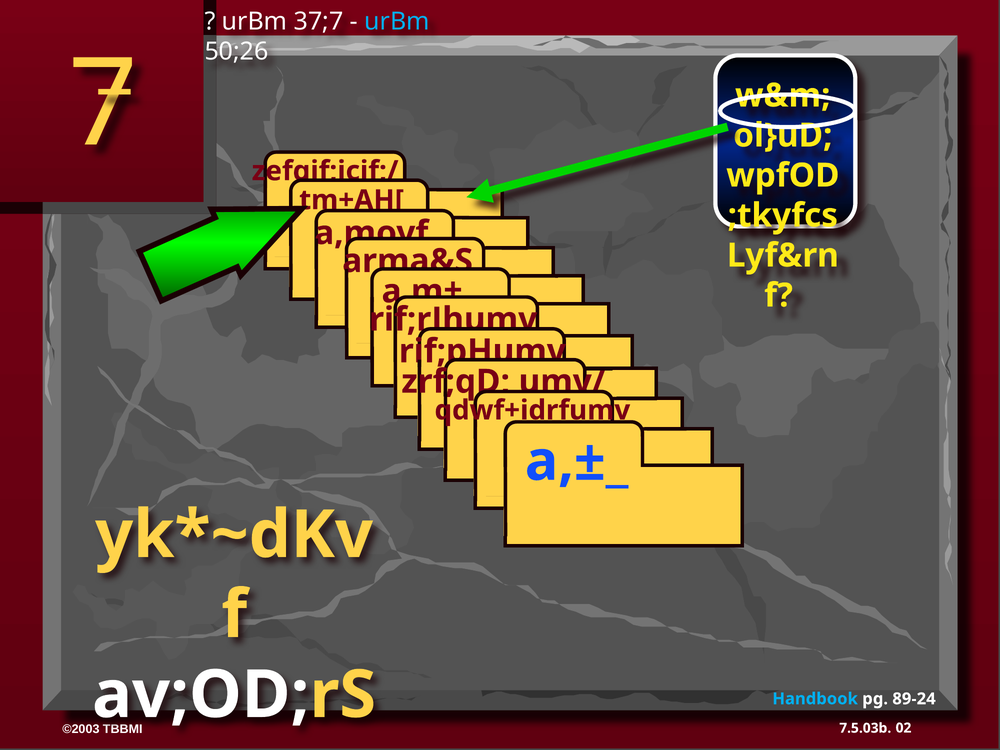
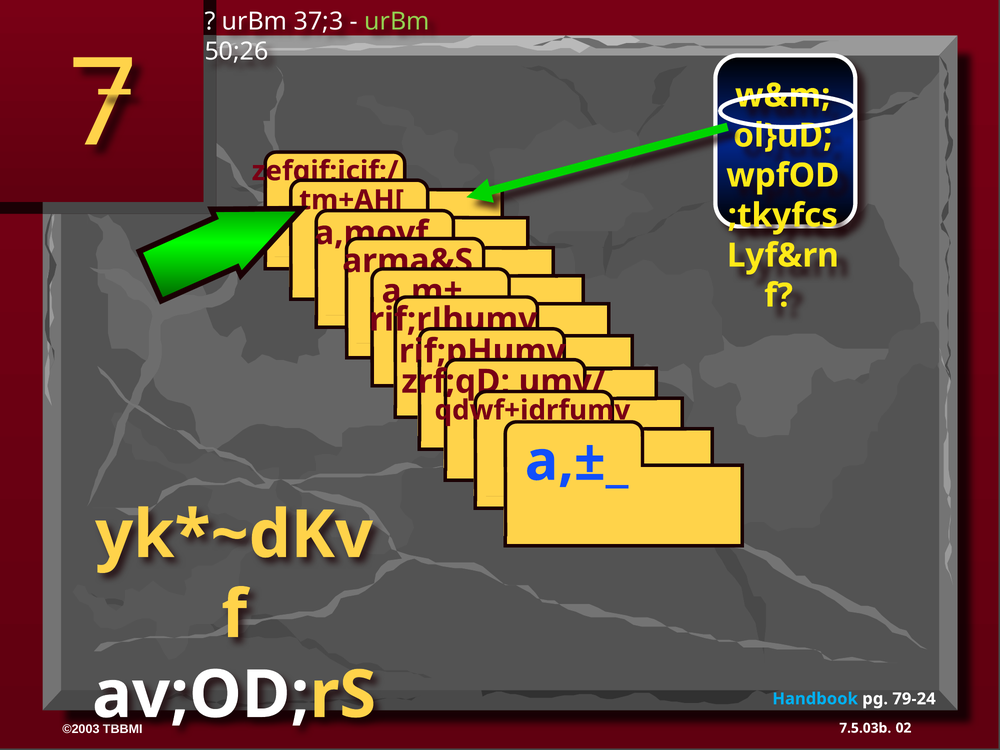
37;7: 37;7 -> 37;3
urBm at (397, 22) colour: light blue -> light green
89-24: 89-24 -> 79-24
